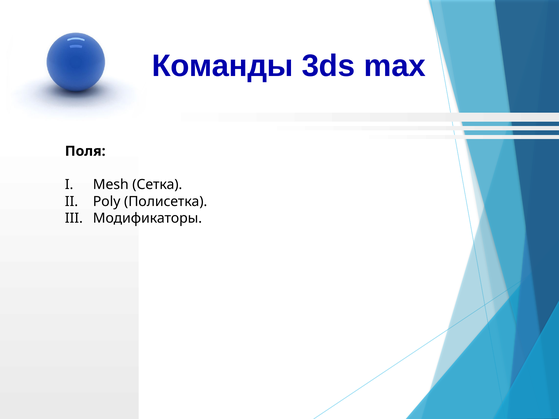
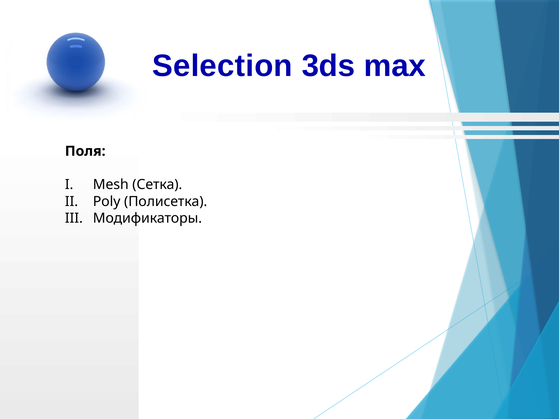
Команды: Команды -> Selection
